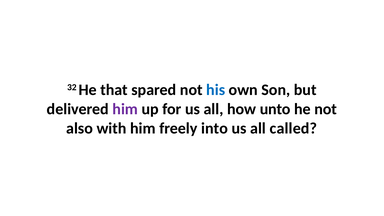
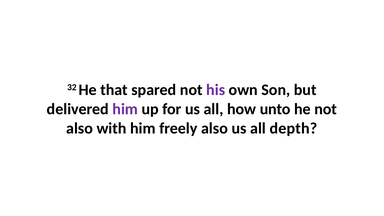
his colour: blue -> purple
freely into: into -> also
called: called -> depth
